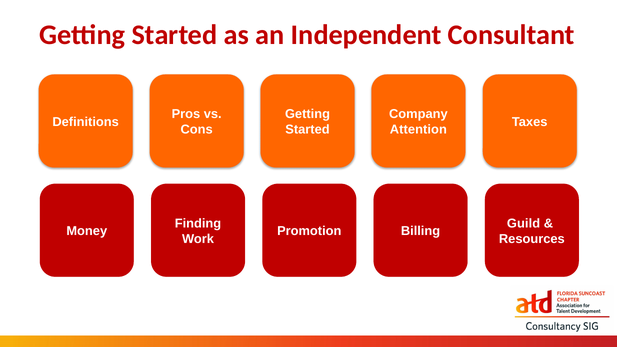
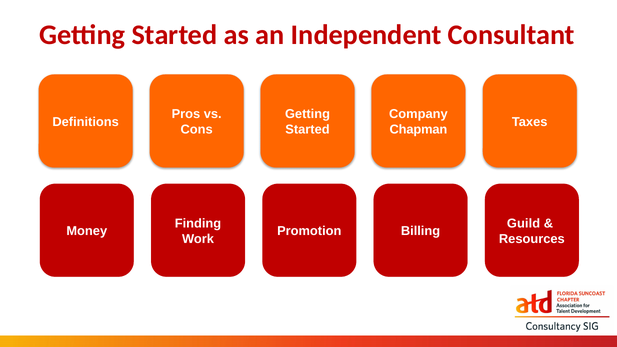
Attention: Attention -> Chapman
